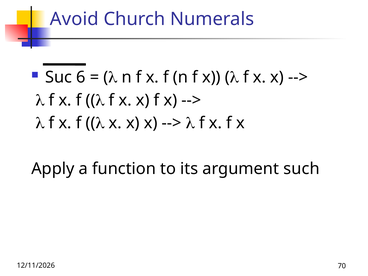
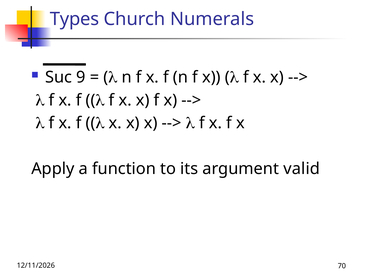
Avoid: Avoid -> Types
6: 6 -> 9
such: such -> valid
